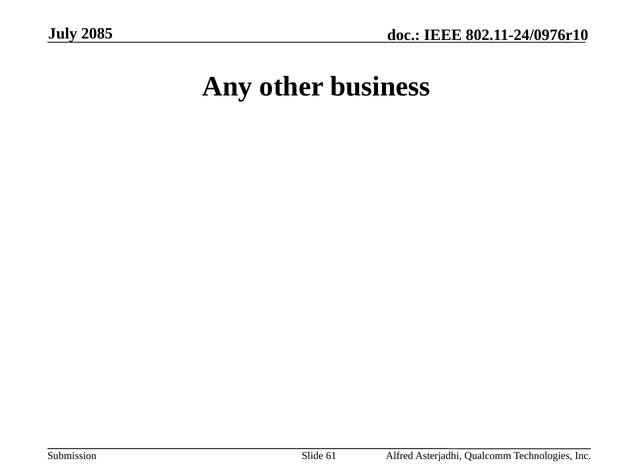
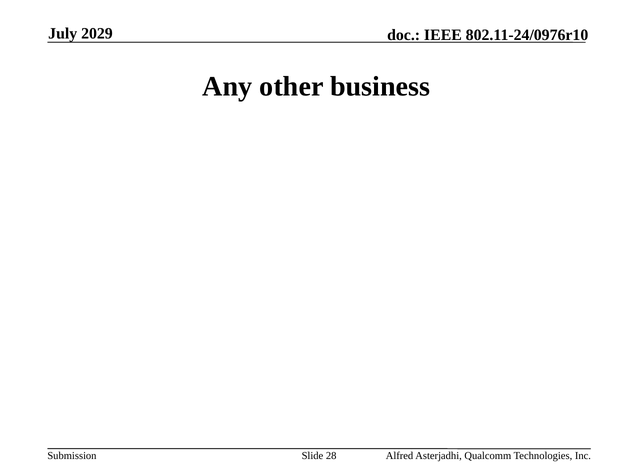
2085: 2085 -> 2029
61: 61 -> 28
